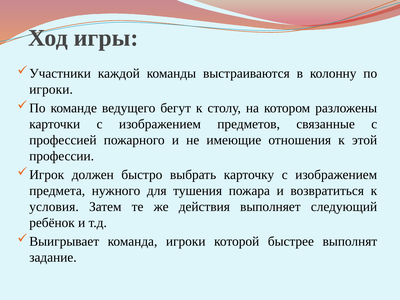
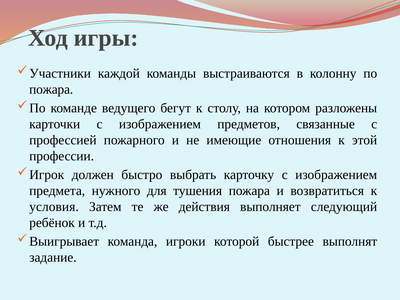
игроки at (51, 89): игроки -> пожара
